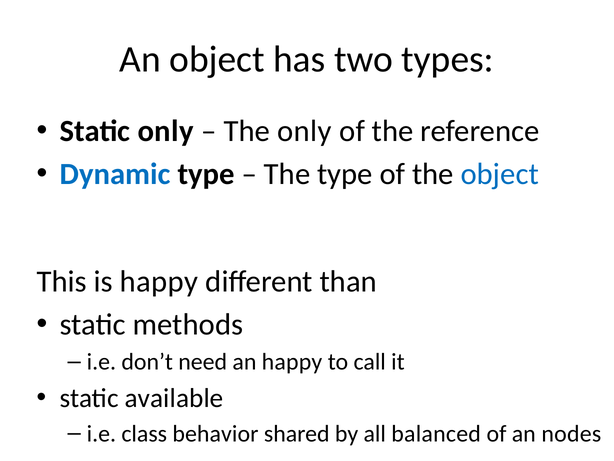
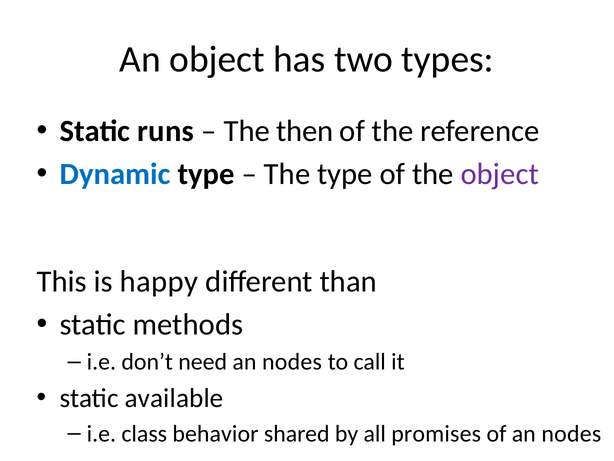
Static only: only -> runs
The only: only -> then
object at (500, 174) colour: blue -> purple
need an happy: happy -> nodes
balanced: balanced -> promises
